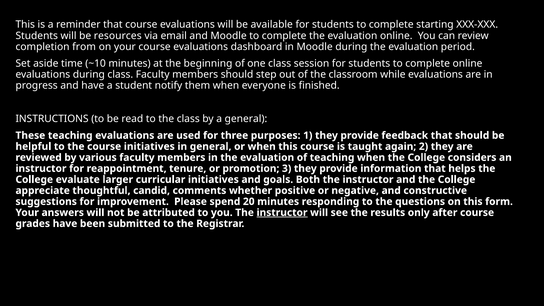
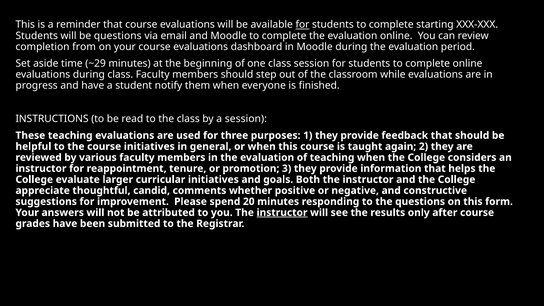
for at (302, 25) underline: none -> present
be resources: resources -> questions
~10: ~10 -> ~29
a general: general -> session
